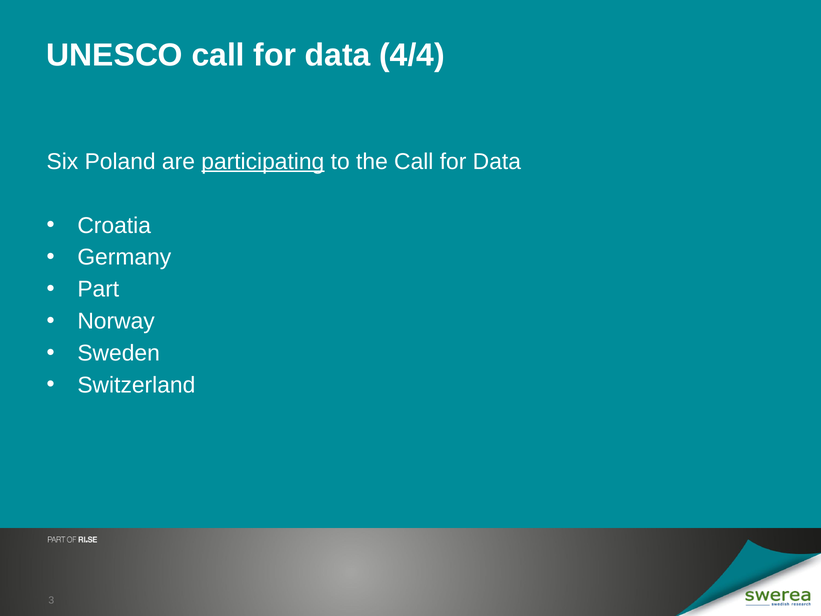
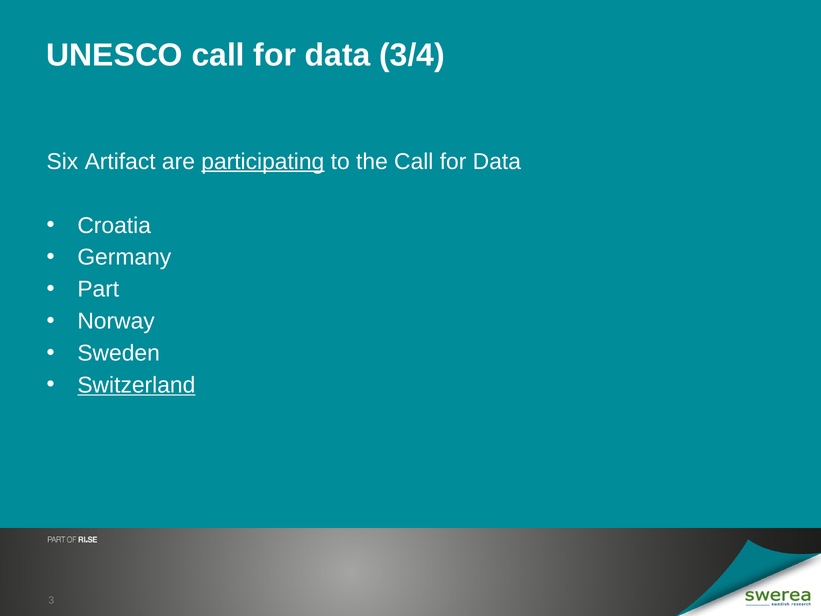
4/4: 4/4 -> 3/4
Poland: Poland -> Artifact
Switzerland underline: none -> present
